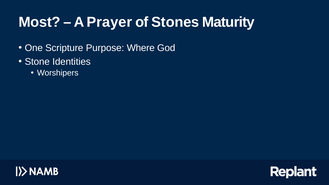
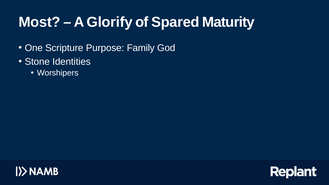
Prayer: Prayer -> Glorify
Stones: Stones -> Spared
Where: Where -> Family
